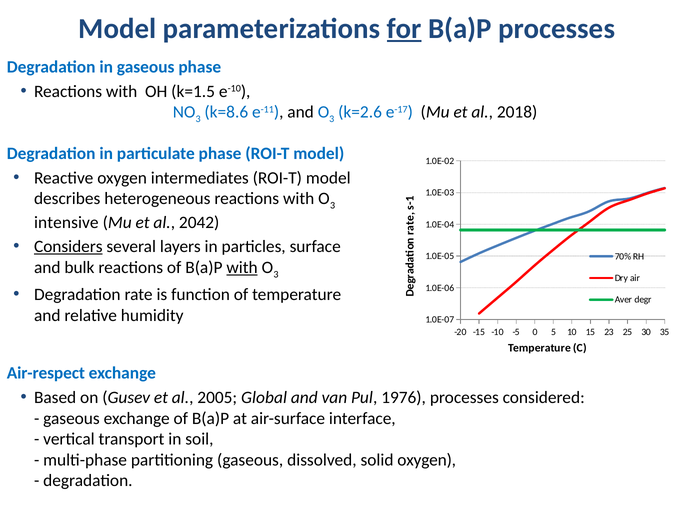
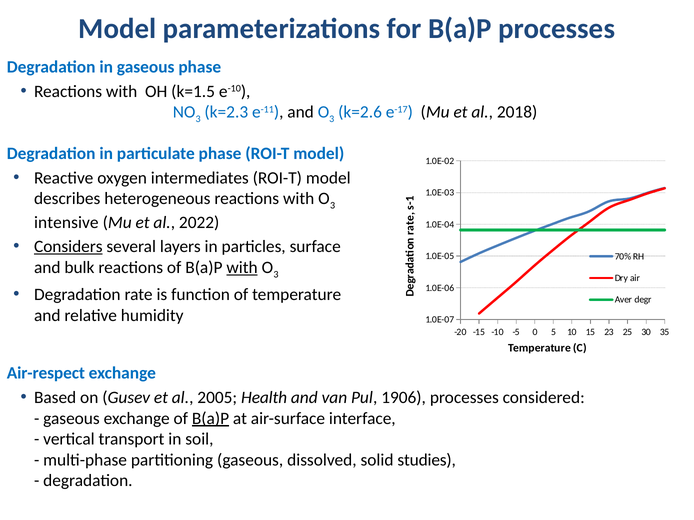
for underline: present -> none
k=8.6: k=8.6 -> k=2.3
2042: 2042 -> 2022
Global: Global -> Health
1976: 1976 -> 1906
B(a)P at (210, 419) underline: none -> present
solid oxygen: oxygen -> studies
